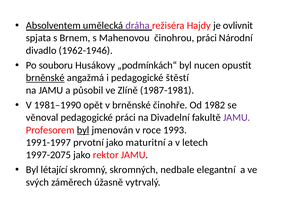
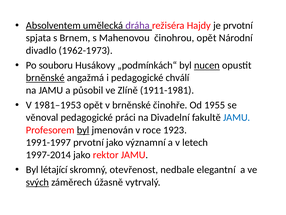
je ovlivnit: ovlivnit -> prvotní
činohrou práci: práci -> opět
1962-1946: 1962-1946 -> 1962-1973
nucen underline: none -> present
štěstí: štěstí -> chválí
1987-1981: 1987-1981 -> 1911-1981
1981–1990: 1981–1990 -> 1981–1953
1982: 1982 -> 1955
JAMU at (237, 117) colour: purple -> blue
1993: 1993 -> 1923
maturitní: maturitní -> významní
1997-2075: 1997-2075 -> 1997-2014
skromných: skromných -> otevřenost
svých underline: none -> present
